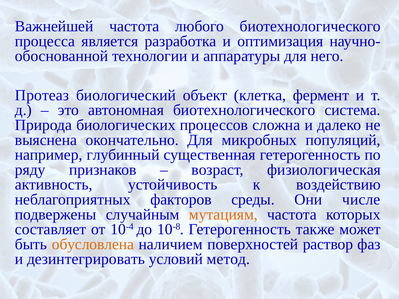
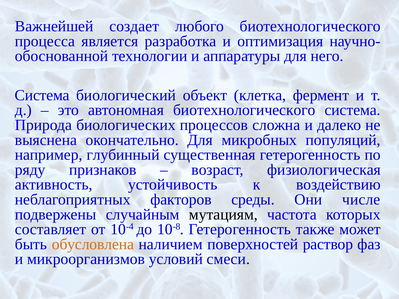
Важнейшей частота: частота -> создает
Протеаз at (42, 95): Протеаз -> Система
мутациям colour: orange -> black
дезинтегрировать: дезинтегрировать -> микроорганизмов
метод: метод -> смеси
